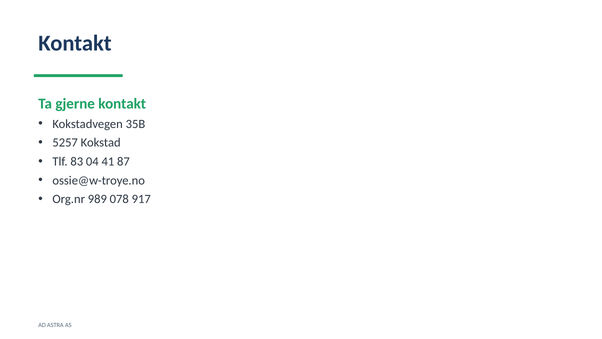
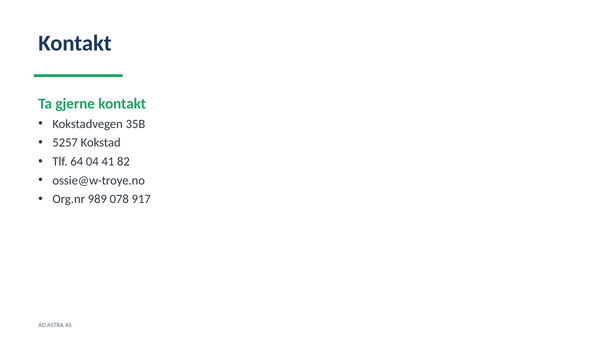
83: 83 -> 64
87: 87 -> 82
